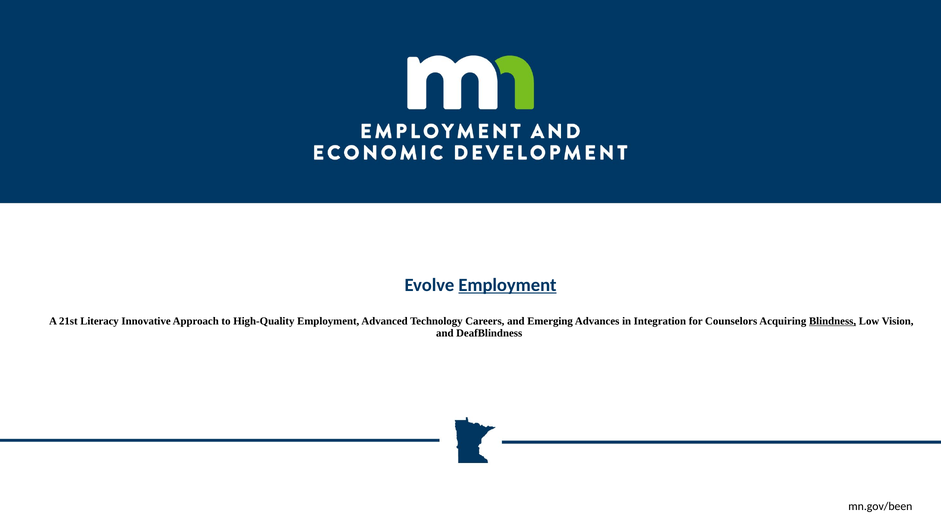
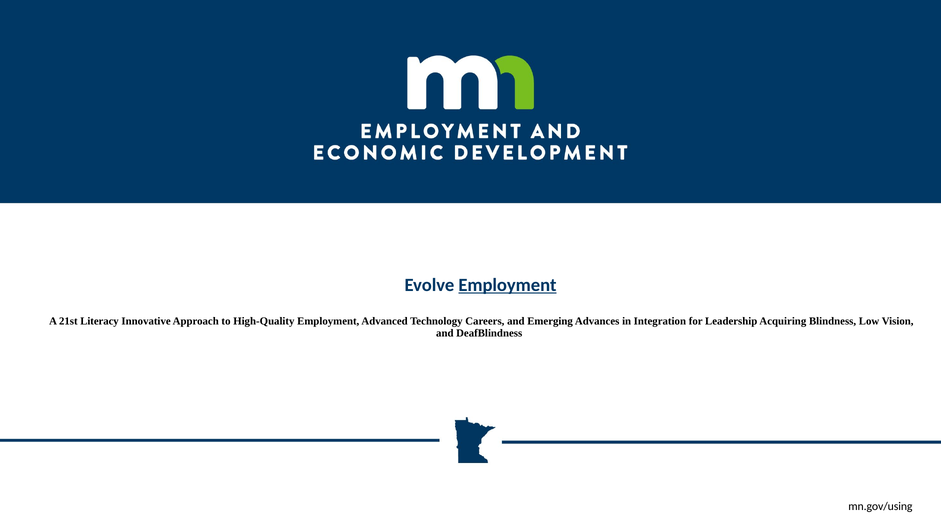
Counselors: Counselors -> Leadership
Blindness underline: present -> none
mn.gov/been: mn.gov/been -> mn.gov/using
